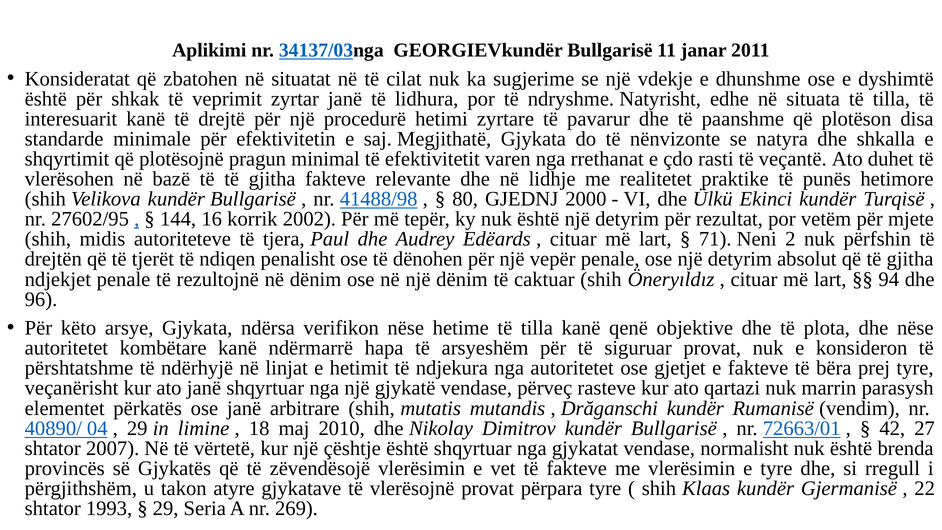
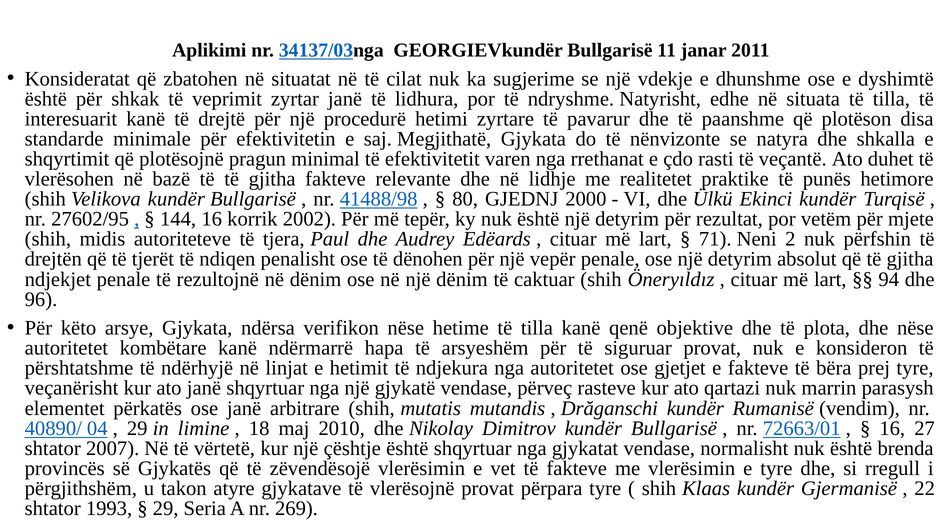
42 at (892, 428): 42 -> 16
